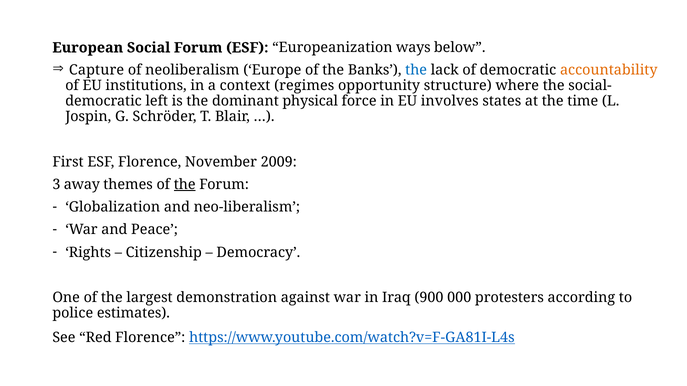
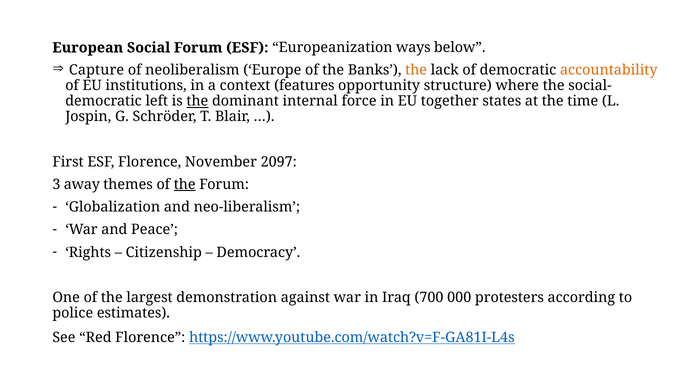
the at (416, 70) colour: blue -> orange
regimes: regimes -> features
the at (197, 101) underline: none -> present
physical: physical -> internal
involves: involves -> together
2009: 2009 -> 2097
900: 900 -> 700
